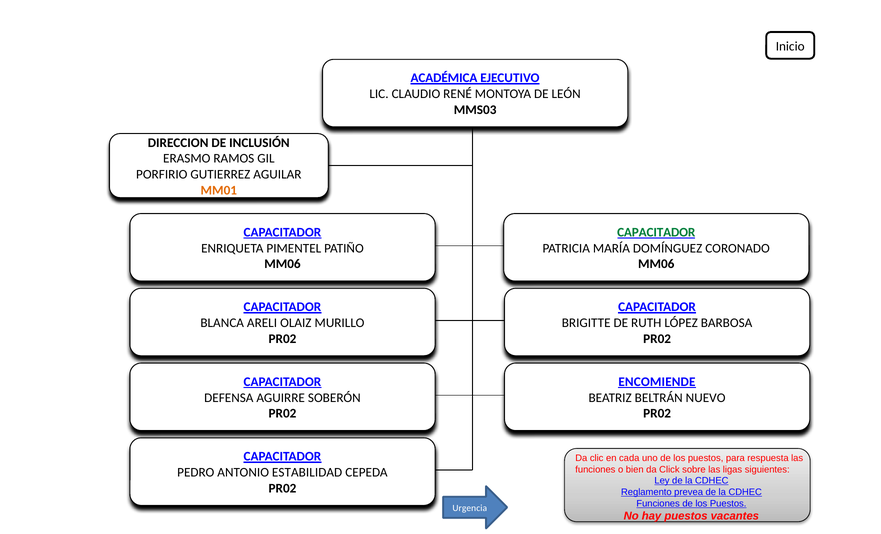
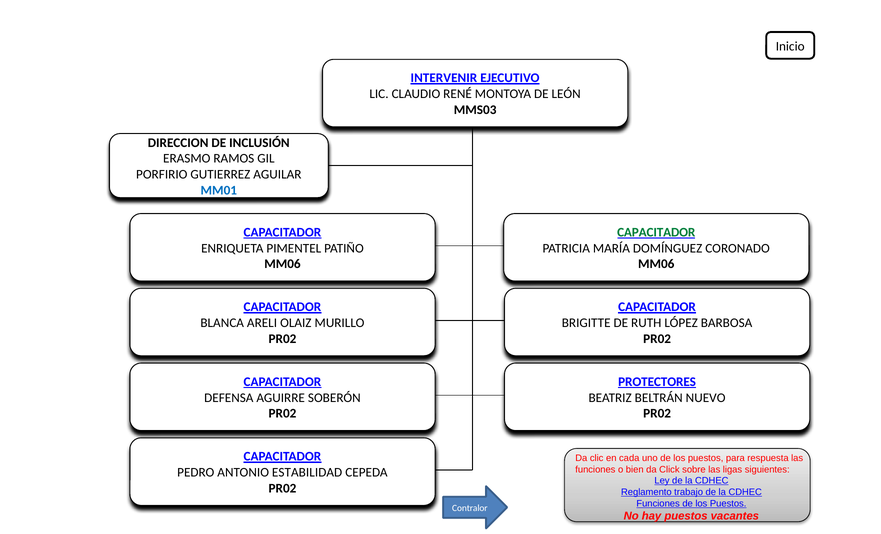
ACADÉMICA: ACADÉMICA -> INTERVENIR
MM01 colour: orange -> blue
ENCOMIENDE: ENCOMIENDE -> PROTECTORES
prevea: prevea -> trabajo
Urgencia: Urgencia -> Contralor
